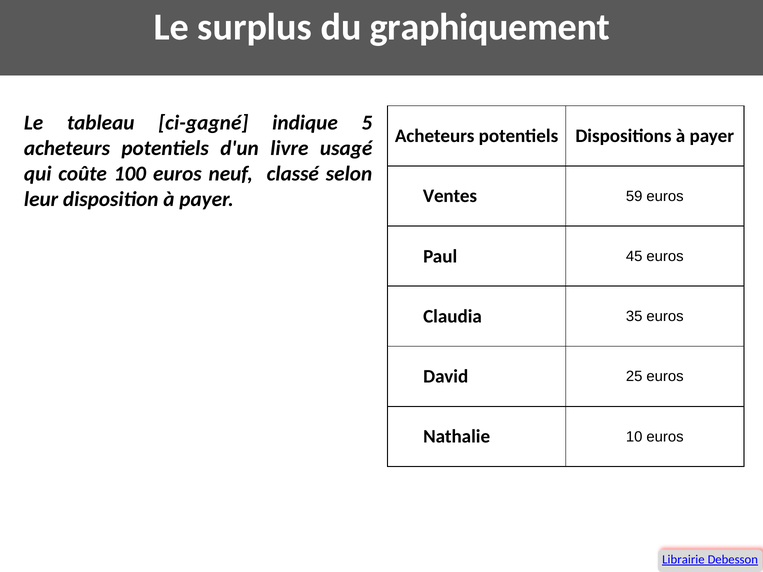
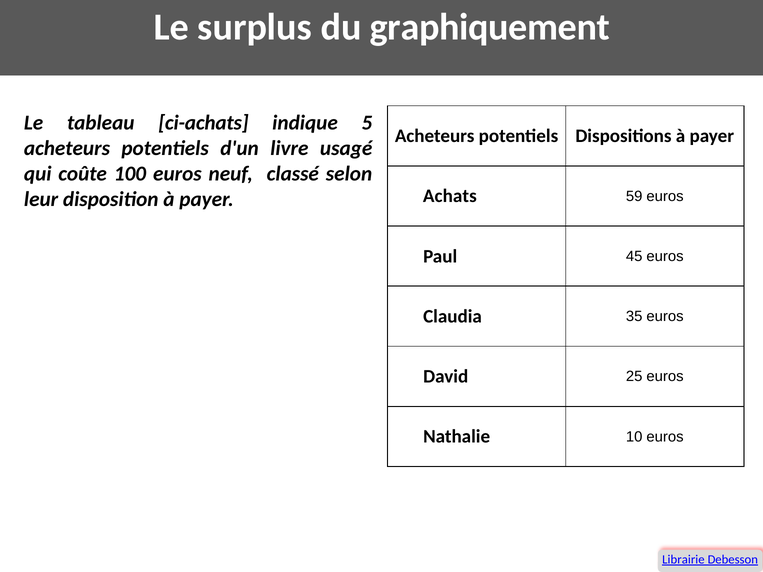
ci-gagné: ci-gagné -> ci-achats
Ventes: Ventes -> Achats
